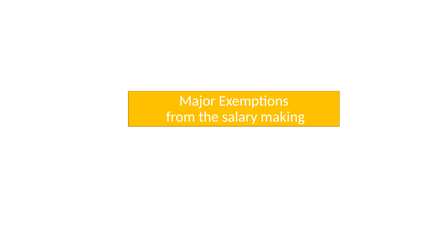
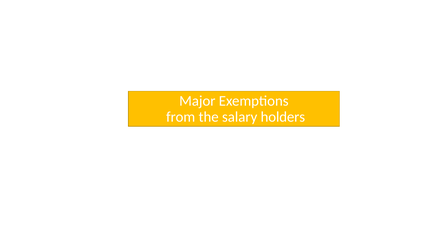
making: making -> holders
